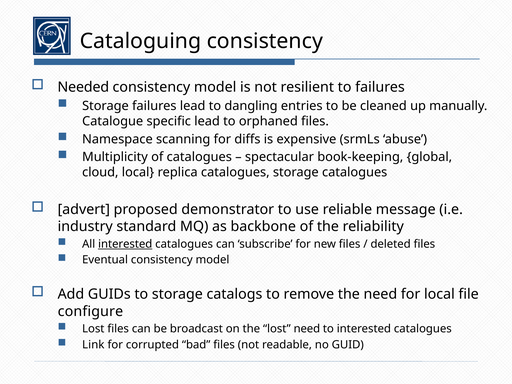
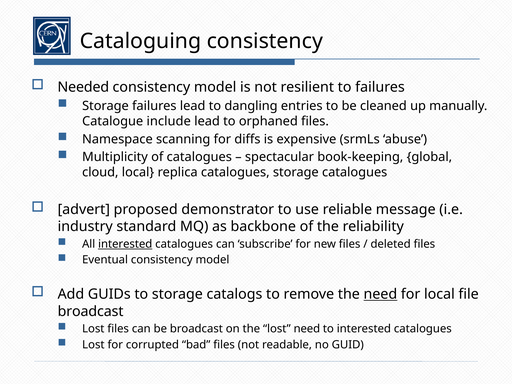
specific: specific -> include
need at (380, 294) underline: none -> present
configure at (90, 311): configure -> broadcast
Link at (93, 345): Link -> Lost
